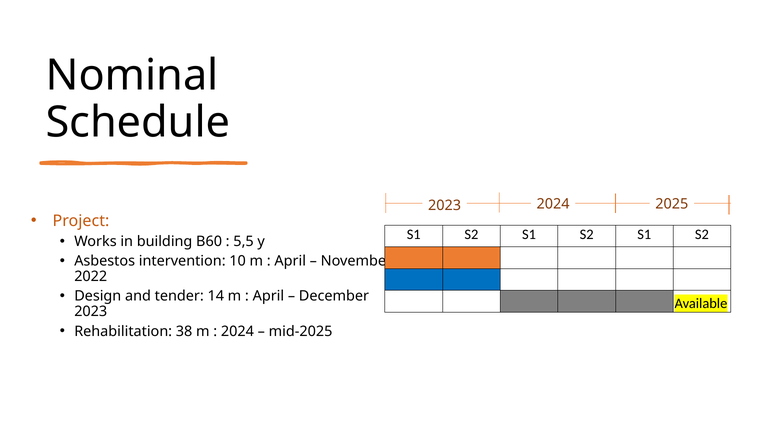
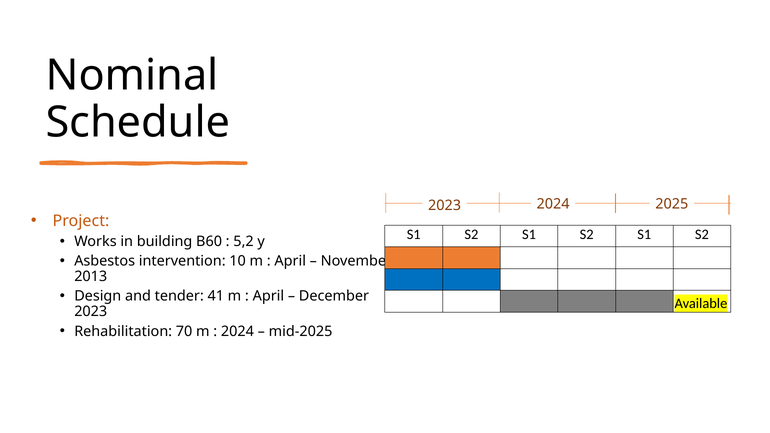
5,5: 5,5 -> 5,2
2022: 2022 -> 2013
14: 14 -> 41
38: 38 -> 70
